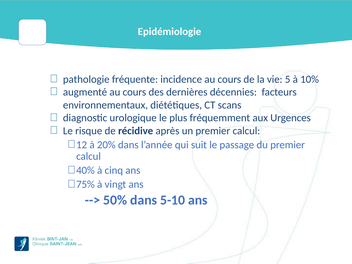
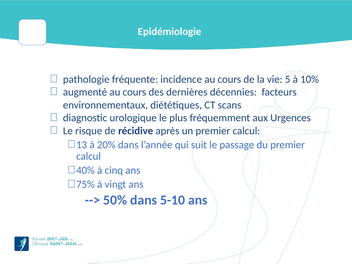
12: 12 -> 13
